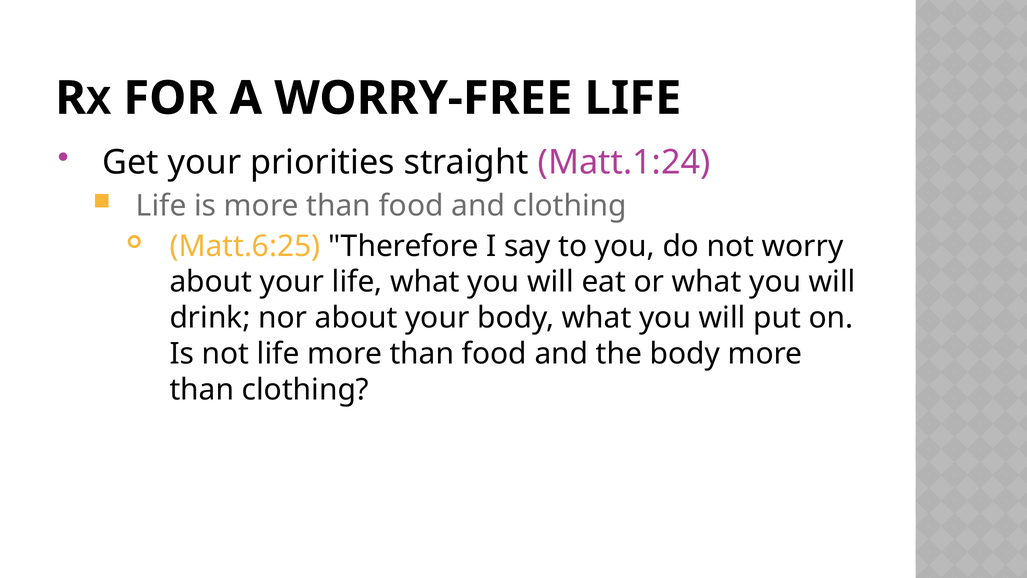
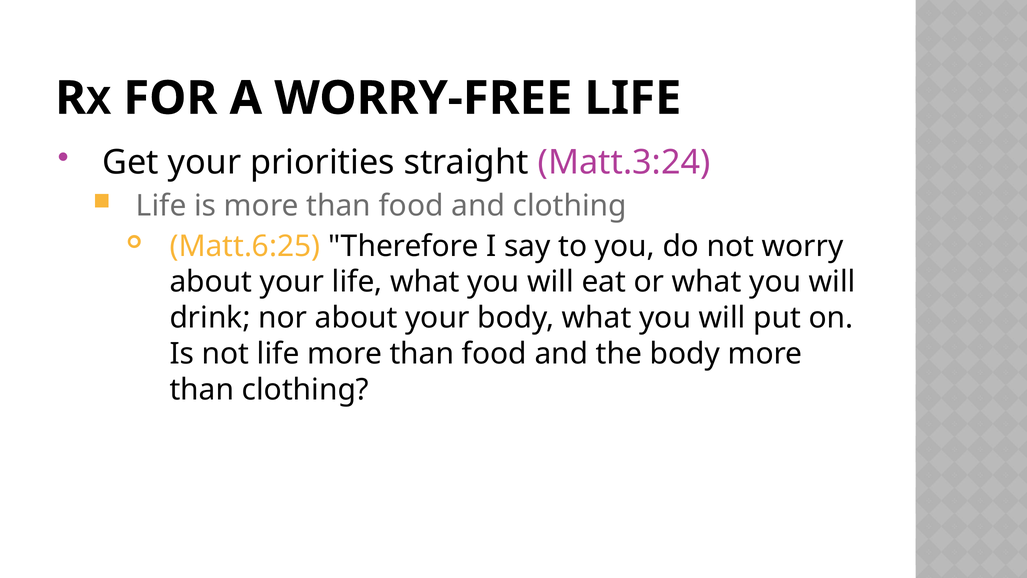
Matt.1:24: Matt.1:24 -> Matt.3:24
